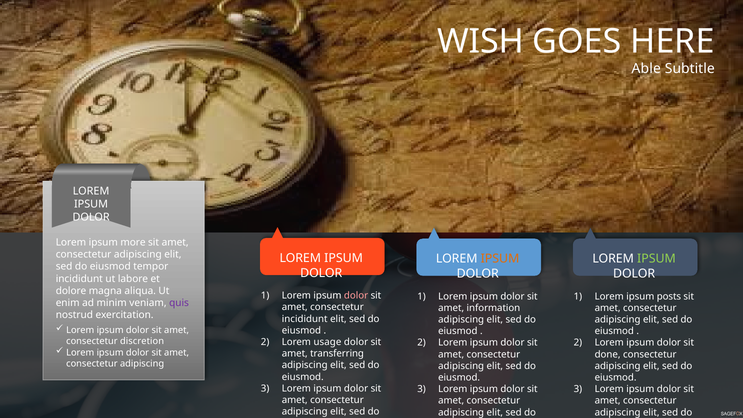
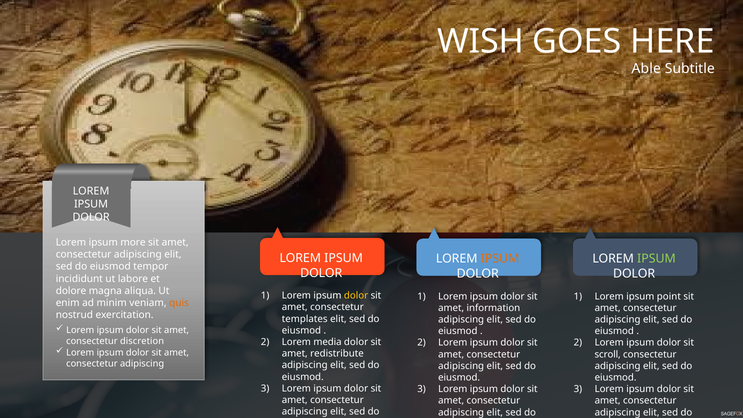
dolor at (356, 296) colour: pink -> yellow
posts: posts -> point
quis colour: purple -> orange
incididunt at (305, 319): incididunt -> templates
usage: usage -> media
transferring: transferring -> redistribute
done: done -> scroll
